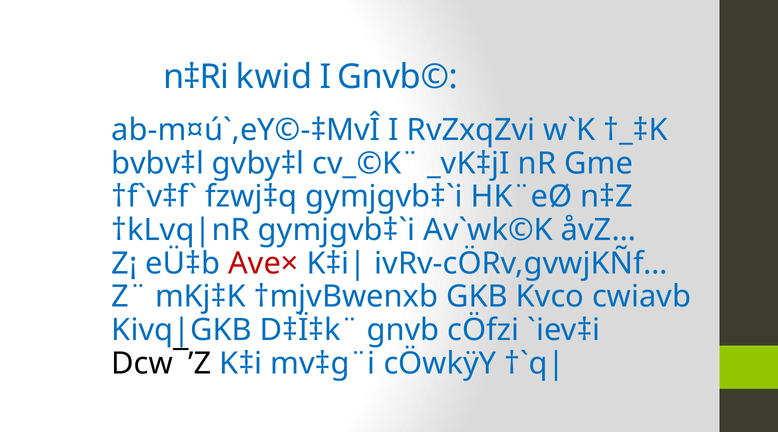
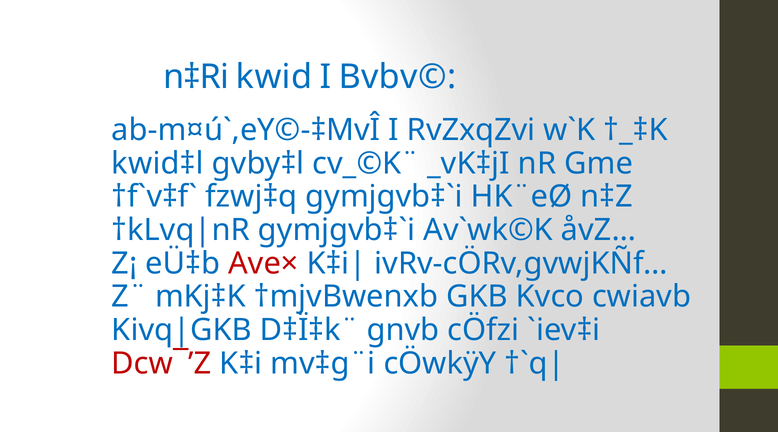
Gnvb©: Gnvb© -> Bvbv©
bvbv‡l: bvbv‡l -> kwid‡l
Dcw¯’Z colour: black -> red
